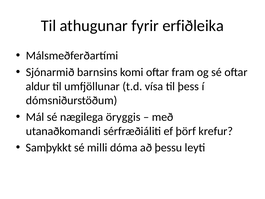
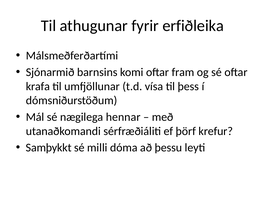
aldur: aldur -> krafa
öryggis: öryggis -> hennar
